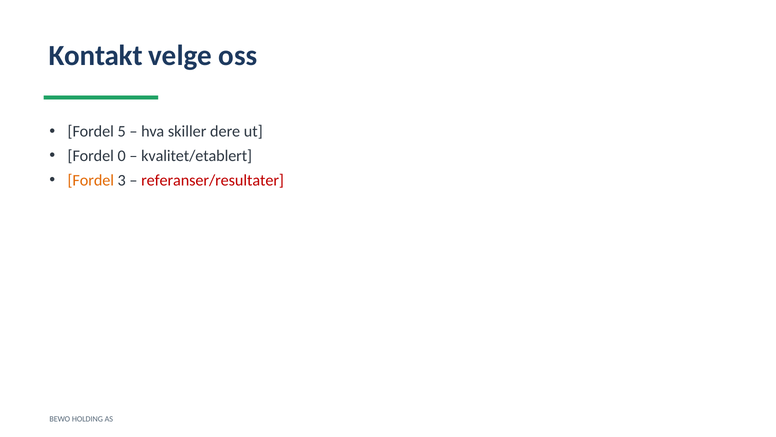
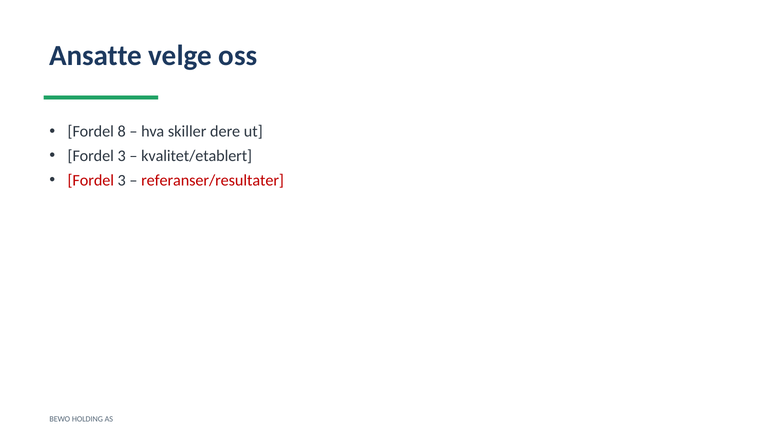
Kontakt: Kontakt -> Ansatte
5: 5 -> 8
0 at (122, 156): 0 -> 3
Fordel at (91, 180) colour: orange -> red
